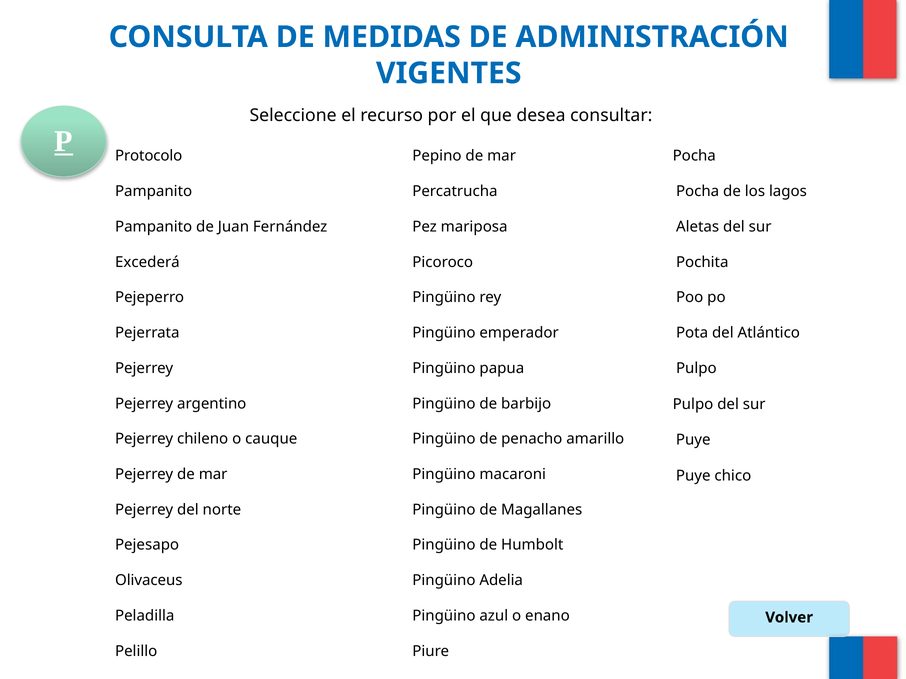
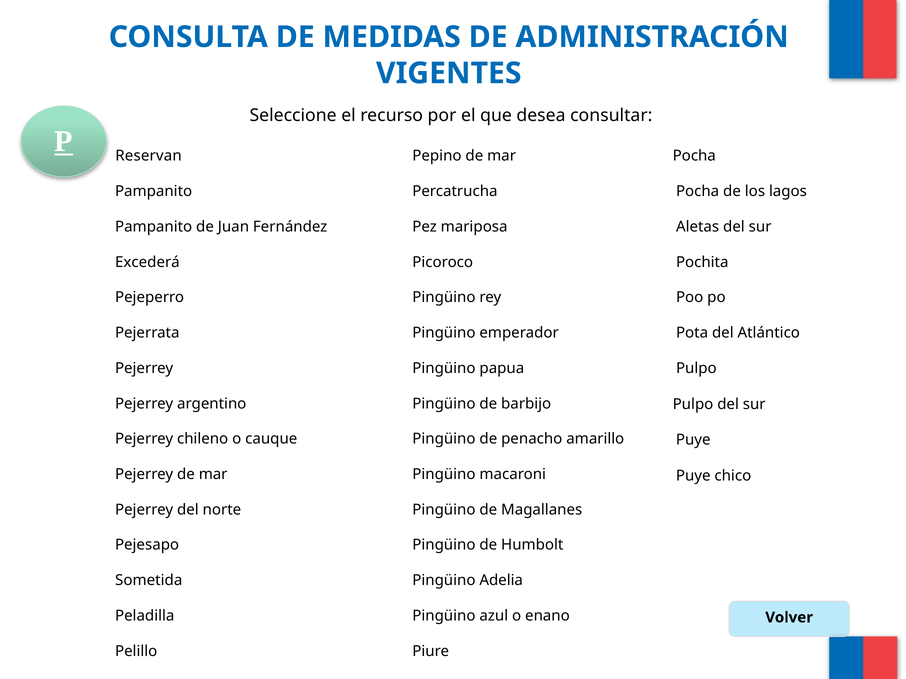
Protocolo: Protocolo -> Reservan
Olivaceus: Olivaceus -> Sometida
